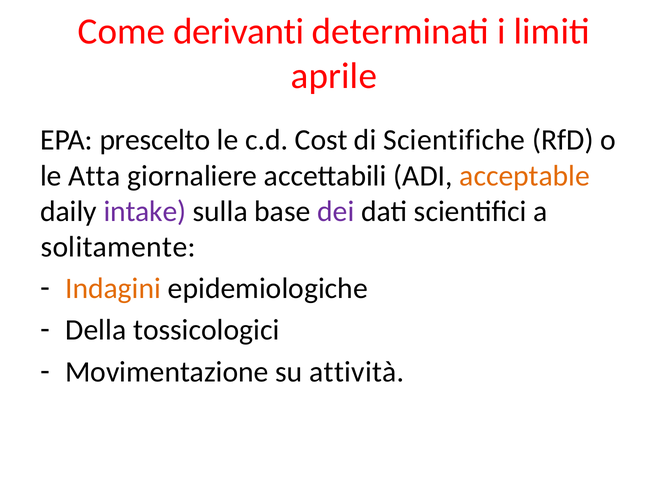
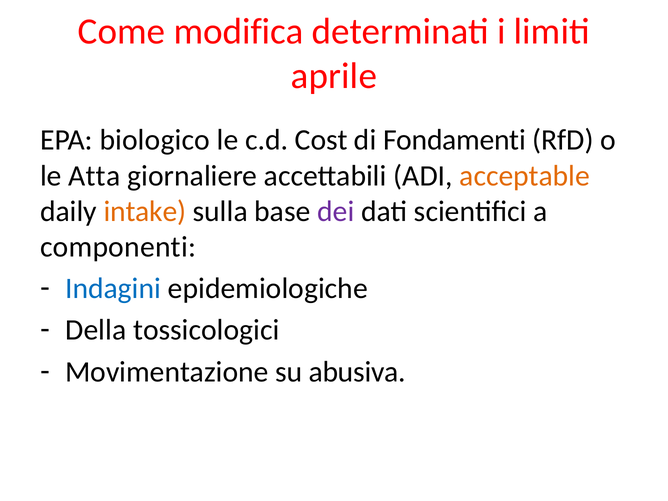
derivanti: derivanti -> modifica
prescelto: prescelto -> biologico
Scientifiche: Scientifiche -> Fondamenti
intake colour: purple -> orange
solitamente: solitamente -> componenti
Indagini colour: orange -> blue
attività: attività -> abusiva
